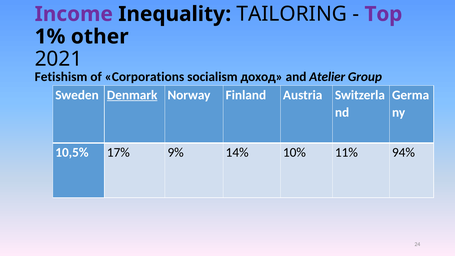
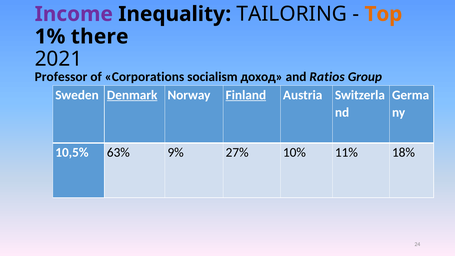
Top colour: purple -> orange
other: other -> there
Fetishism: Fetishism -> Professor
Atelier: Atelier -> Ratios
Finland underline: none -> present
17%: 17% -> 63%
14%: 14% -> 27%
94%: 94% -> 18%
